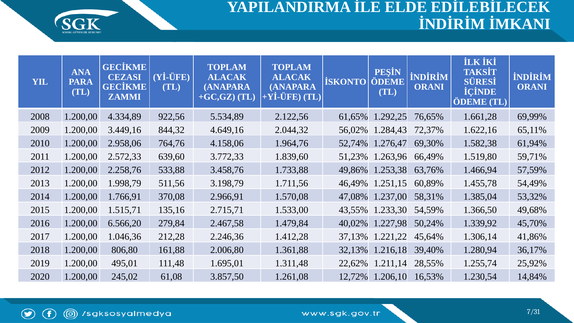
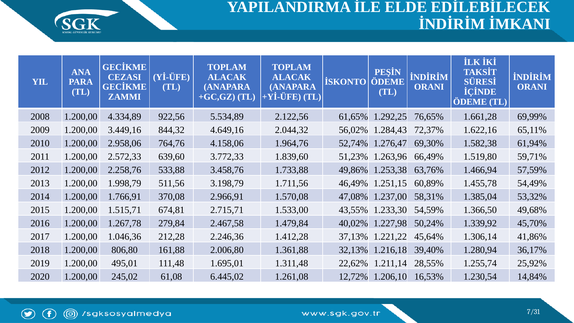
135,16: 135,16 -> 674,81
6.566,20: 6.566,20 -> 1.267,78
3.857,50: 3.857,50 -> 6.445,02
